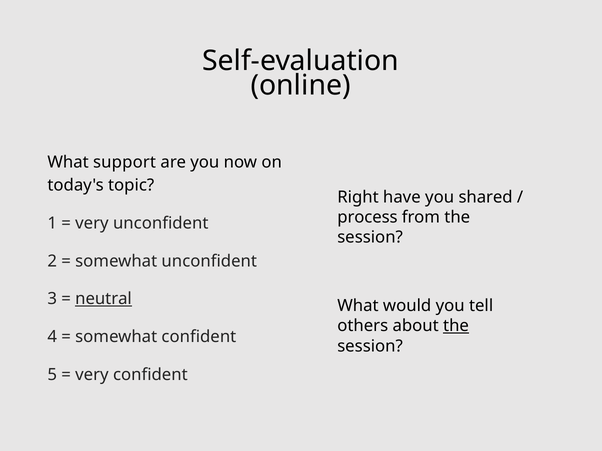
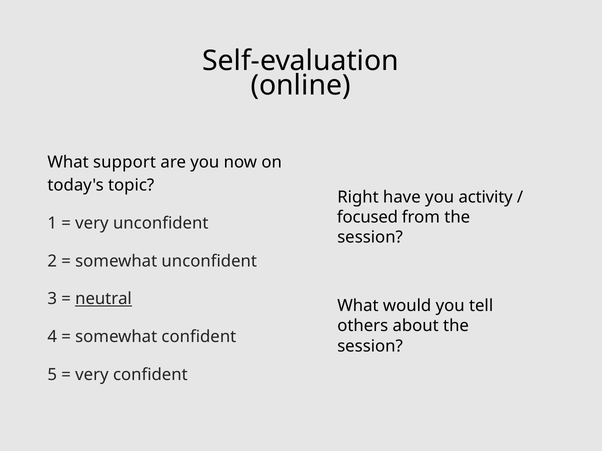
shared: shared -> activity
process: process -> focused
the at (456, 326) underline: present -> none
